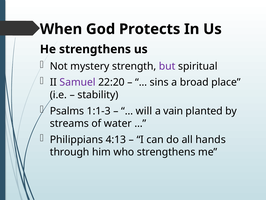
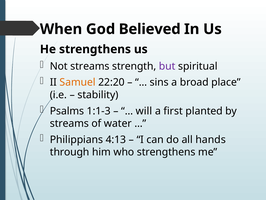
Protects: Protects -> Believed
Not mystery: mystery -> streams
Samuel colour: purple -> orange
vain: vain -> first
